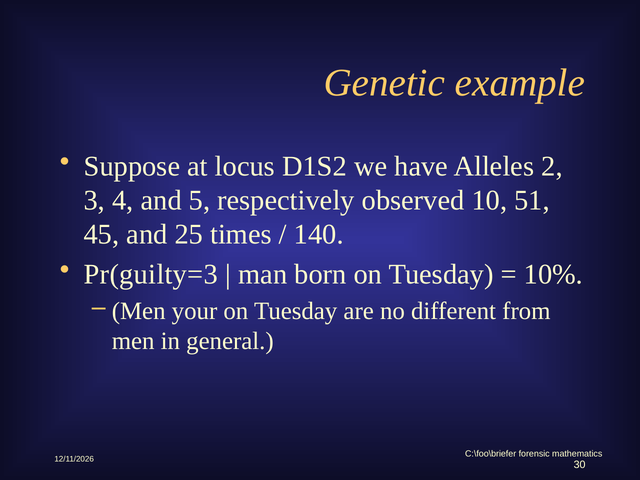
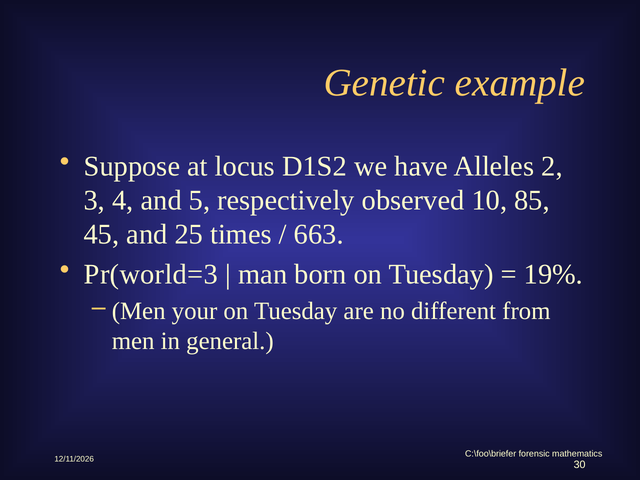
51: 51 -> 85
140: 140 -> 663
Pr(guilty=3: Pr(guilty=3 -> Pr(world=3
10%: 10% -> 19%
